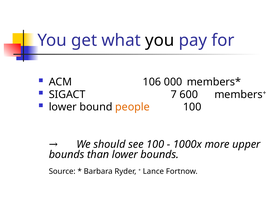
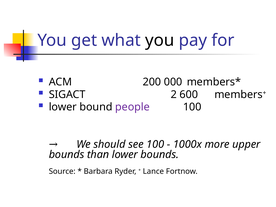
106: 106 -> 200
7: 7 -> 2
people colour: orange -> purple
